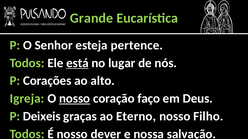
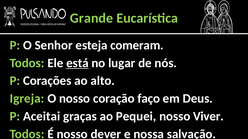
pertence: pertence -> comeram
nosso at (75, 99) underline: present -> none
Deixeis: Deixeis -> Aceitai
Eterno: Eterno -> Pequei
Filho: Filho -> Viver
